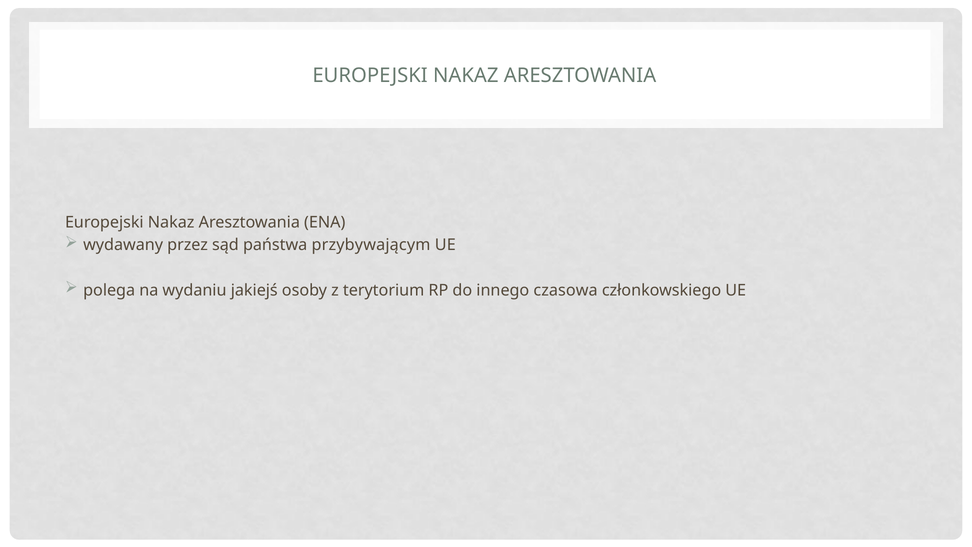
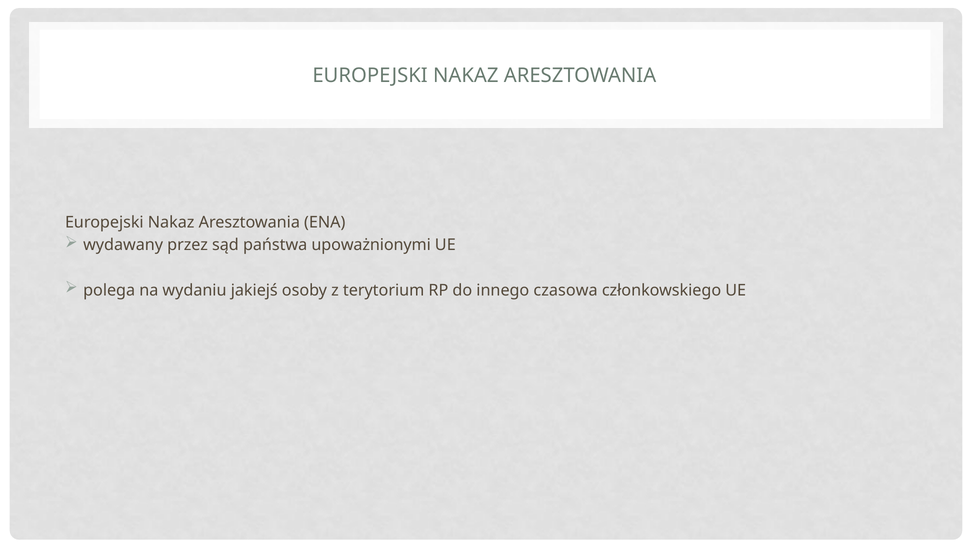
przybywającym: przybywającym -> upoważnionymi
